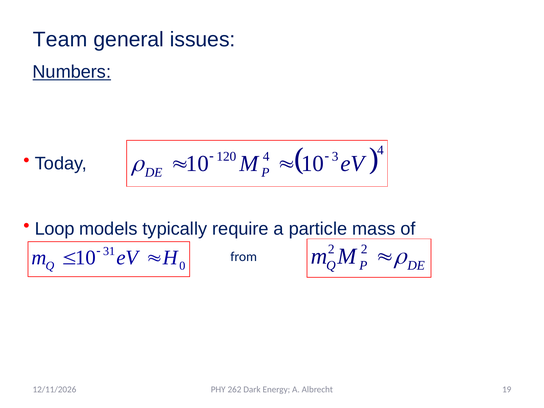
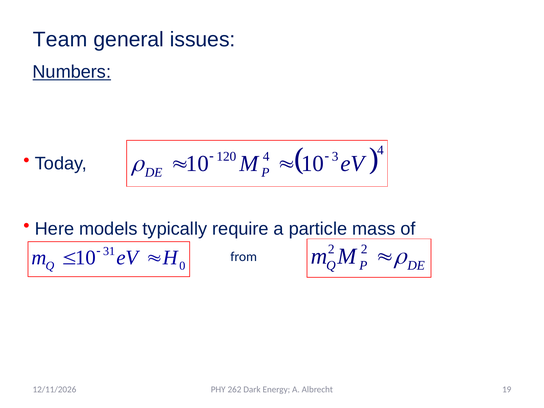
Loop: Loop -> Here
